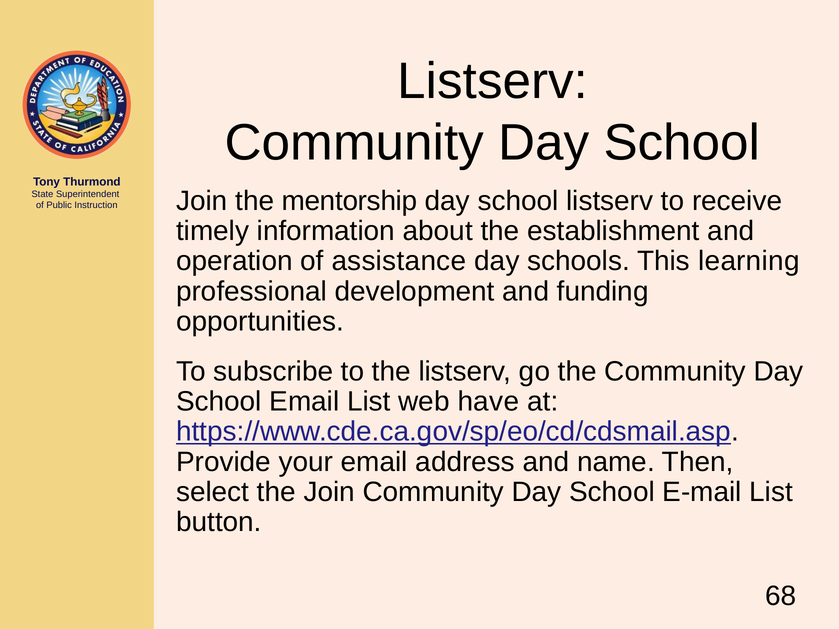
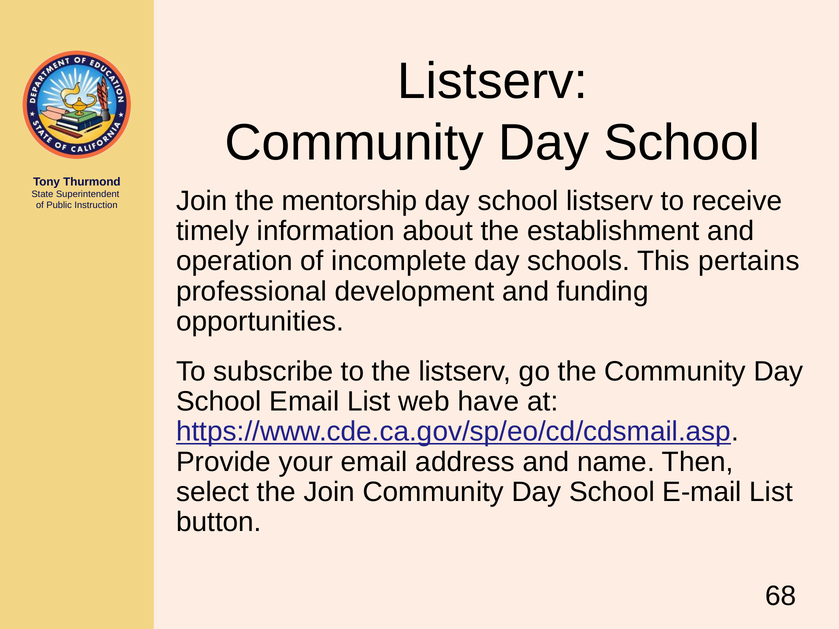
assistance: assistance -> incomplete
learning: learning -> pertains
